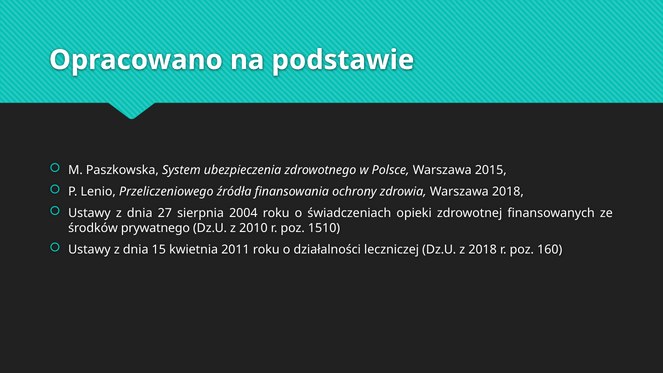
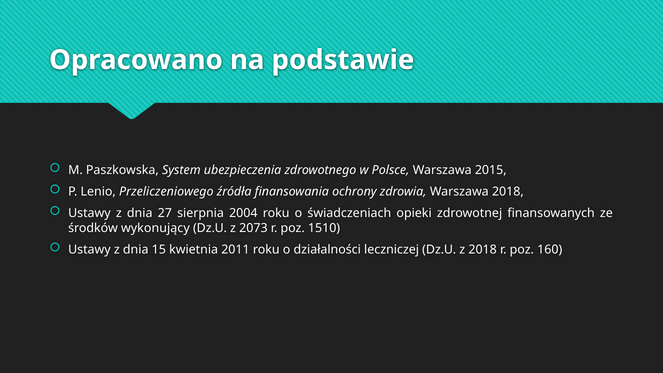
prywatnego: prywatnego -> wykonujący
2010: 2010 -> 2073
